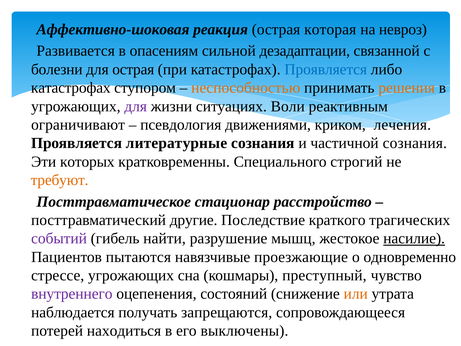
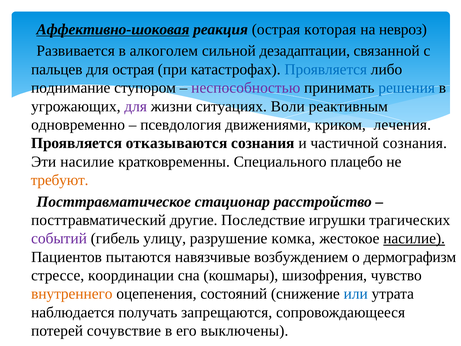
Аффективно-шоковая underline: none -> present
опасениям: опасениям -> алкоголем
болезни: болезни -> пальцев
катастрофах at (71, 88): катастрофах -> поднимание
неспособностью colour: orange -> purple
решения colour: orange -> blue
ограничивают: ограничивают -> одновременно
литературные: литературные -> отказываются
Эти которых: которых -> насилие
строгий: строгий -> плацебо
краткого: краткого -> игрушки
найти: найти -> улицу
мышц: мышц -> комка
проезжающие: проезжающие -> возбуждением
одновременно: одновременно -> дермографизм
стрессе угрожающих: угрожающих -> координации
преступный: преступный -> шизофрения
внутреннего colour: purple -> orange
или colour: orange -> blue
находиться: находиться -> сочувствие
